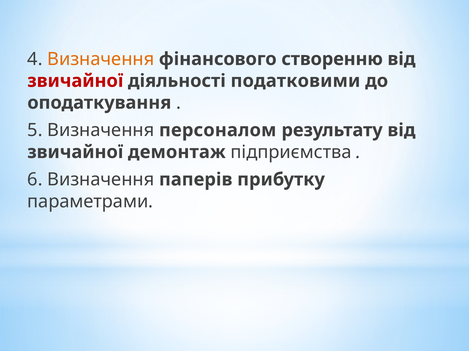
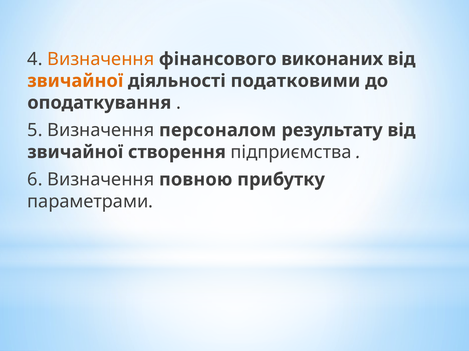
створенню: створенню -> виконаних
звичайної at (75, 81) colour: red -> orange
демонтаж: демонтаж -> створення
паперів: паперів -> повною
